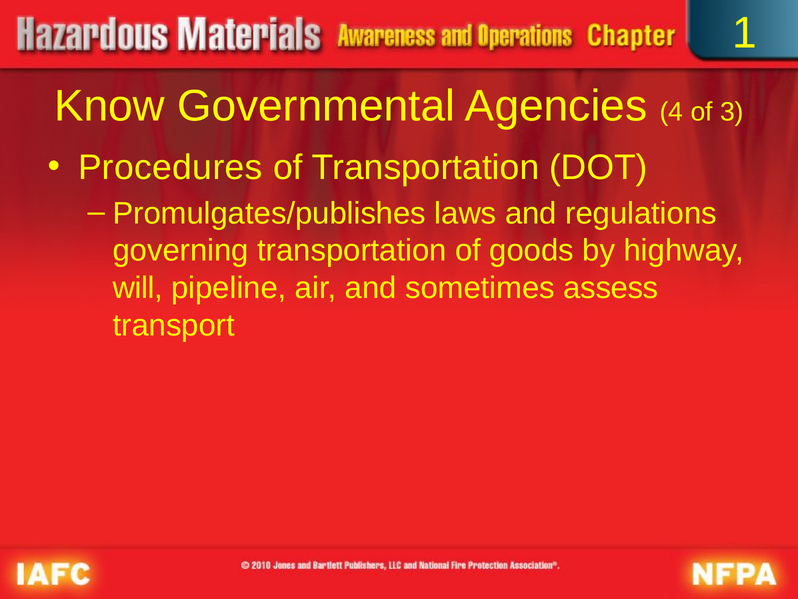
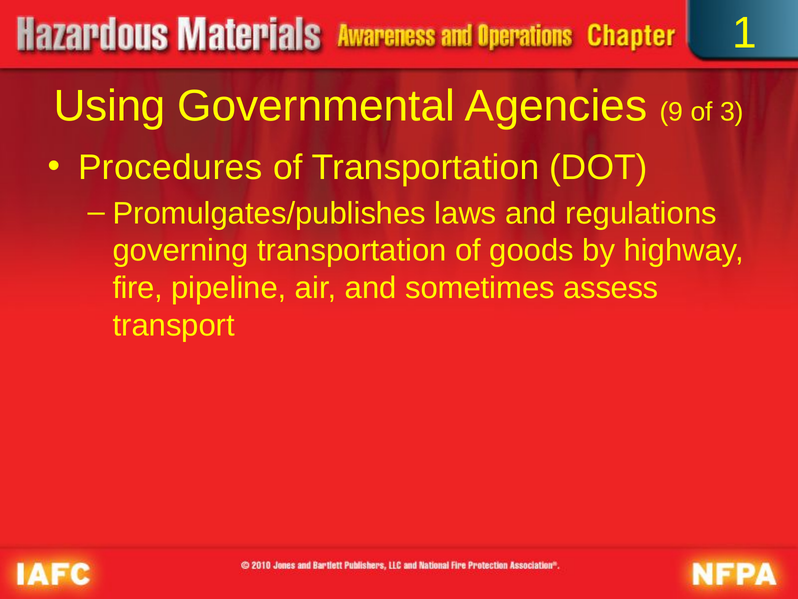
Know: Know -> Using
4: 4 -> 9
will: will -> fire
